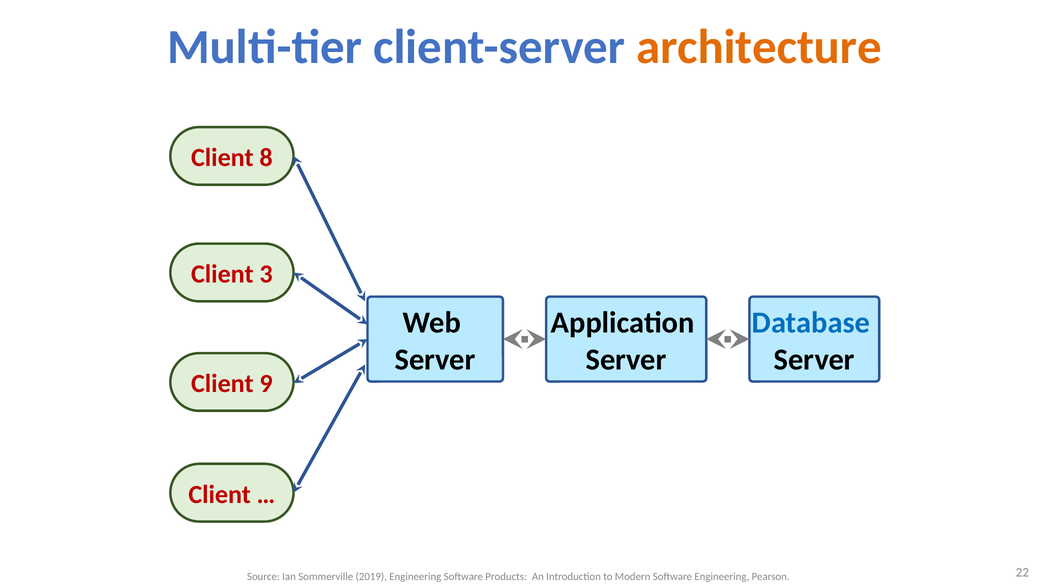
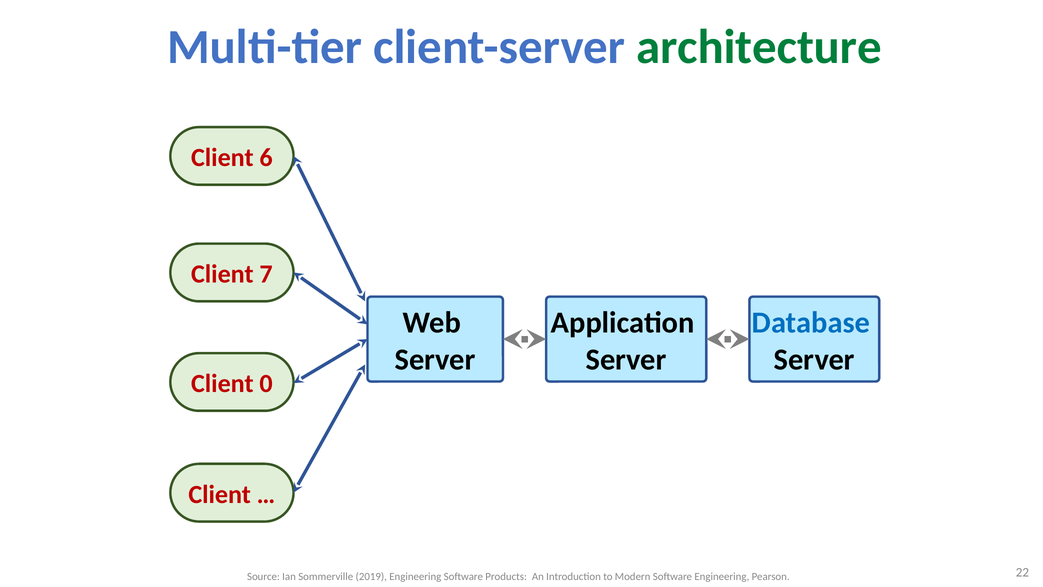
architecture colour: orange -> green
8: 8 -> 6
3: 3 -> 7
9: 9 -> 0
